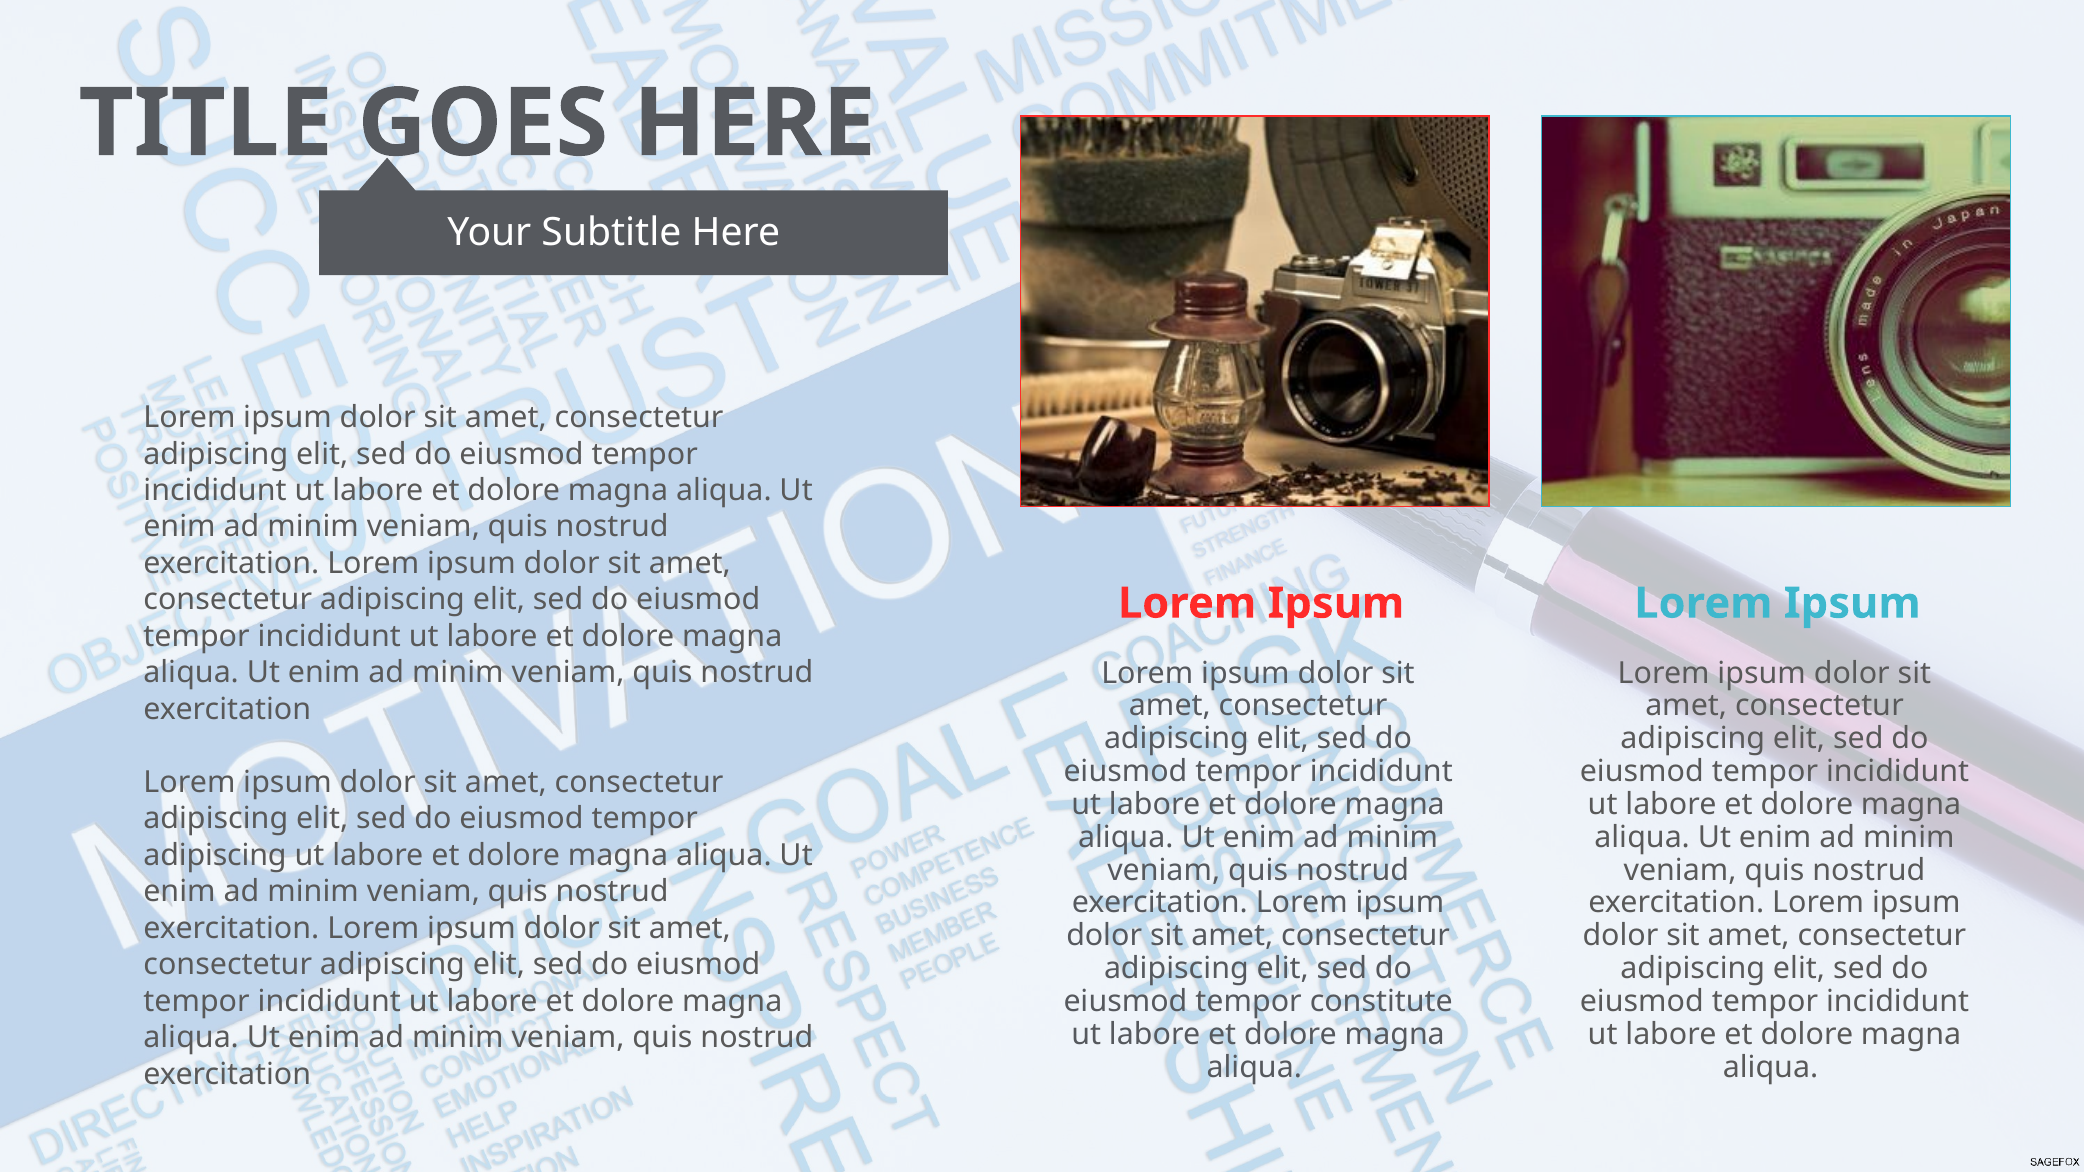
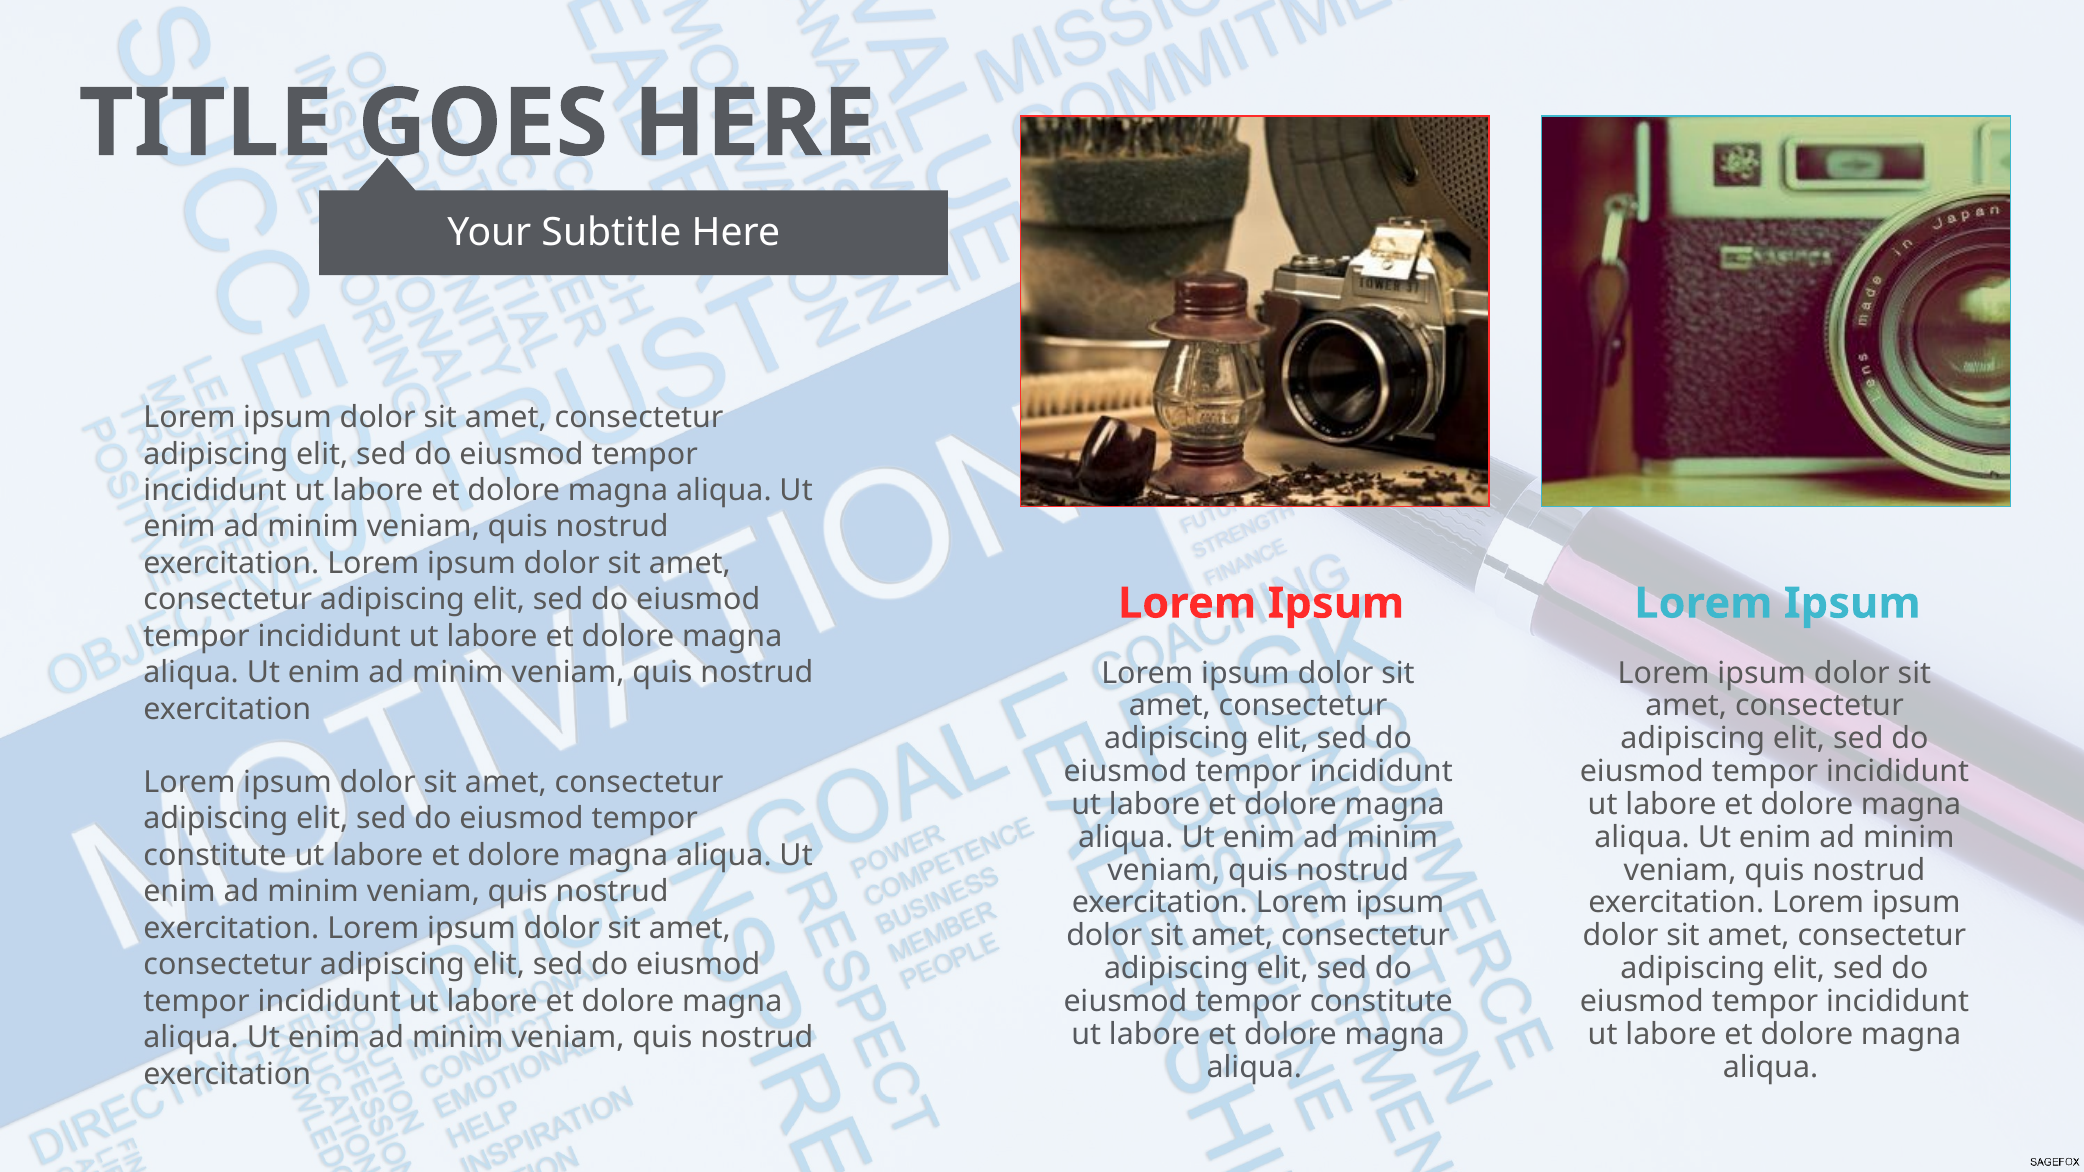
adipiscing at (215, 855): adipiscing -> constitute
